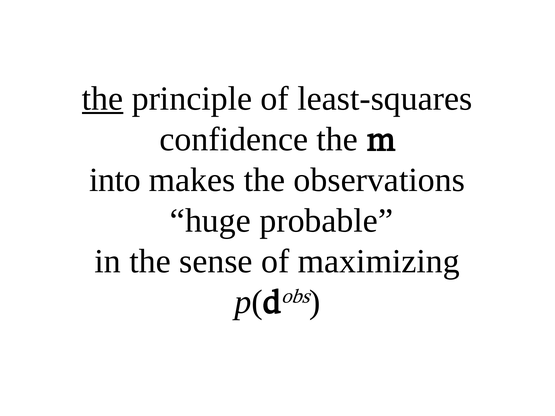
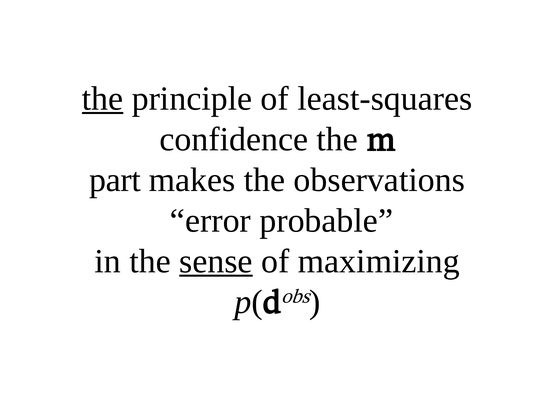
into: into -> part
huge: huge -> error
sense underline: none -> present
